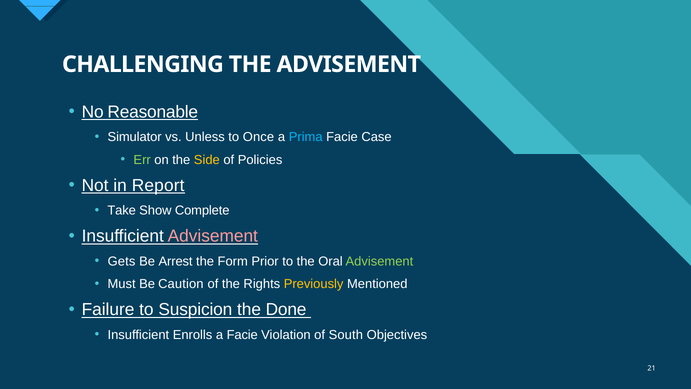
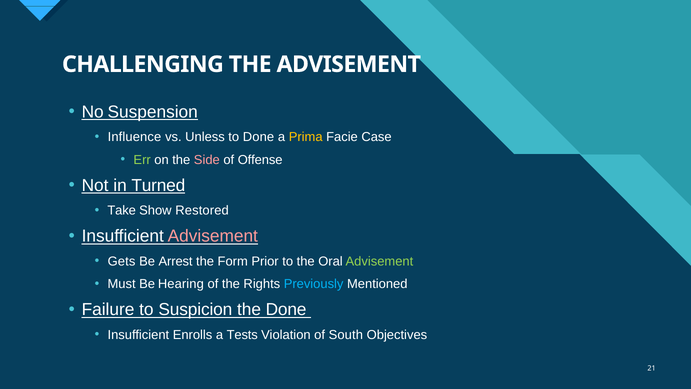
Reasonable: Reasonable -> Suspension
Simulator: Simulator -> Influence
to Once: Once -> Done
Prima colour: light blue -> yellow
Side colour: yellow -> pink
Policies: Policies -> Offense
Report: Report -> Turned
Complete: Complete -> Restored
Caution: Caution -> Hearing
Previously colour: yellow -> light blue
a Facie: Facie -> Tests
